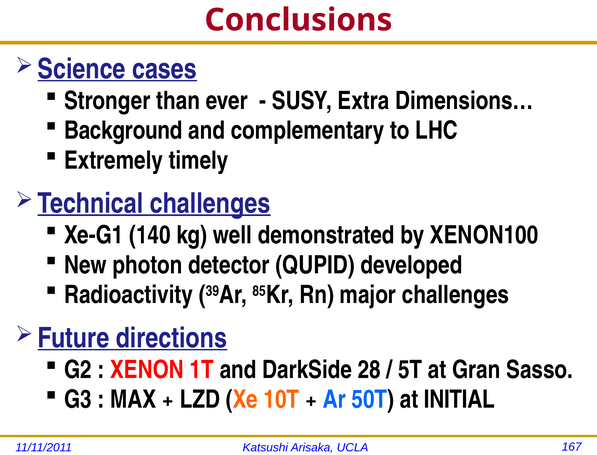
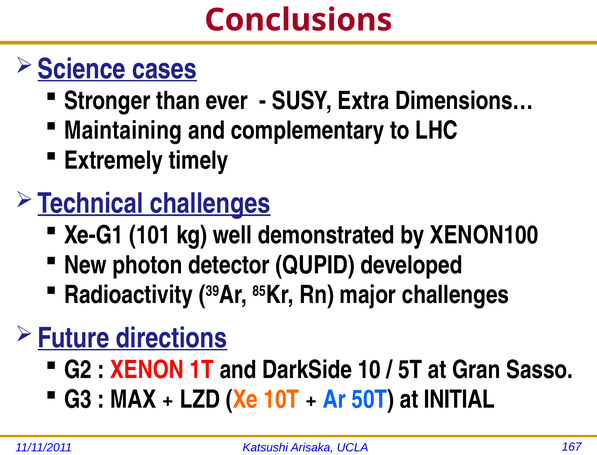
Background: Background -> Maintaining
140: 140 -> 101
28: 28 -> 10
